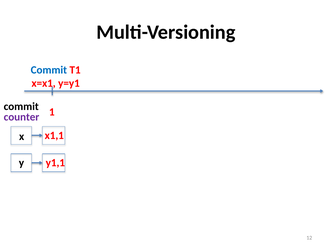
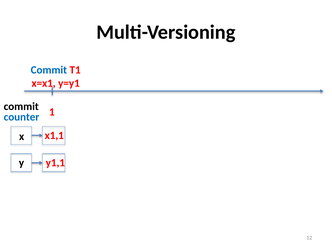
counter colour: purple -> blue
